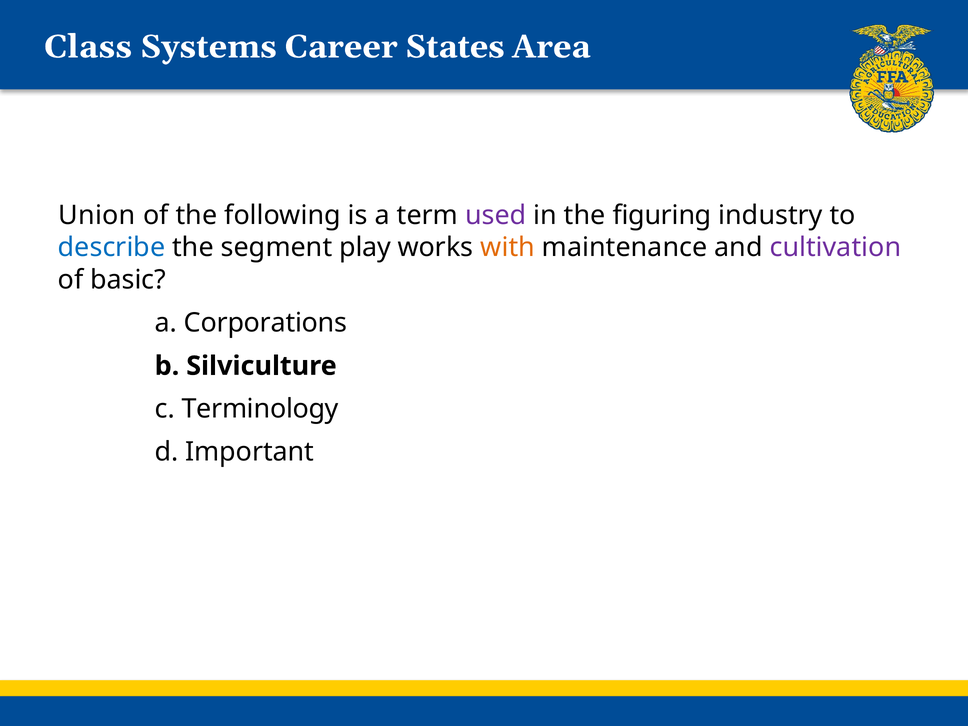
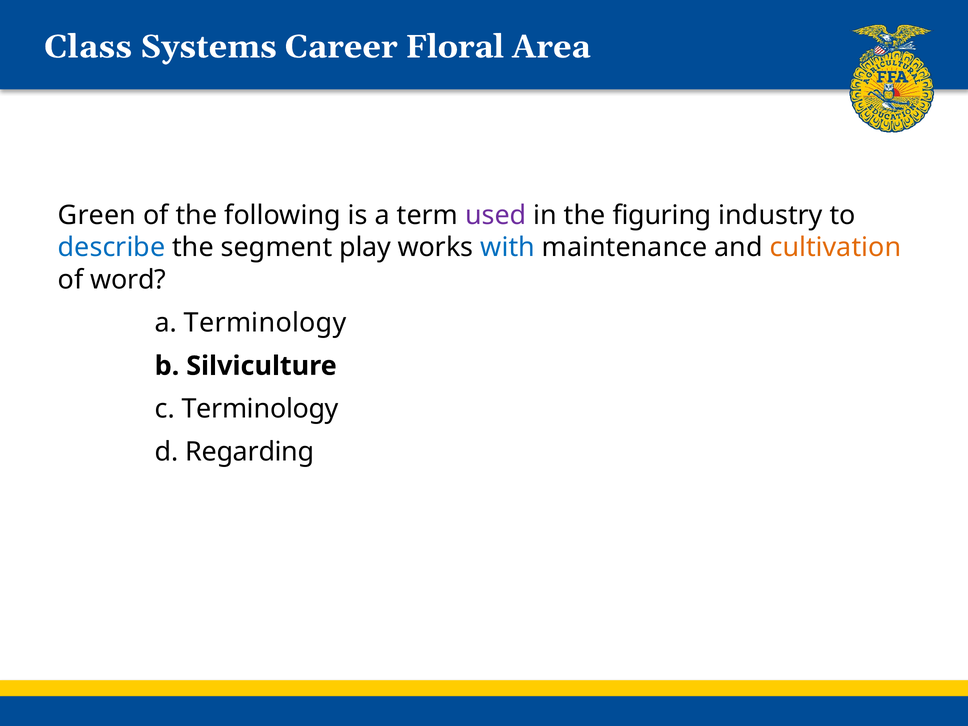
States: States -> Floral
Union: Union -> Green
with colour: orange -> blue
cultivation colour: purple -> orange
basic: basic -> word
a Corporations: Corporations -> Terminology
Important: Important -> Regarding
